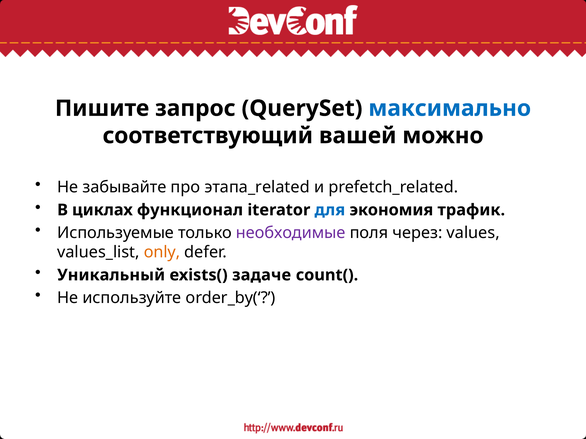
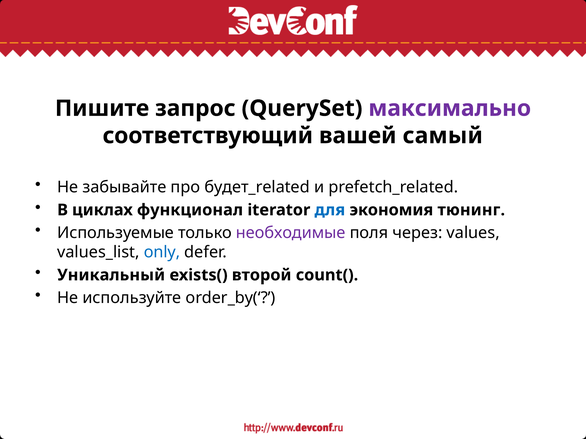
максимально colour: blue -> purple
можно: можно -> самый
этапа_related: этапа_related -> будет_related
трафик: трафик -> тюнинг
only colour: orange -> blue
задаче: задаче -> второй
